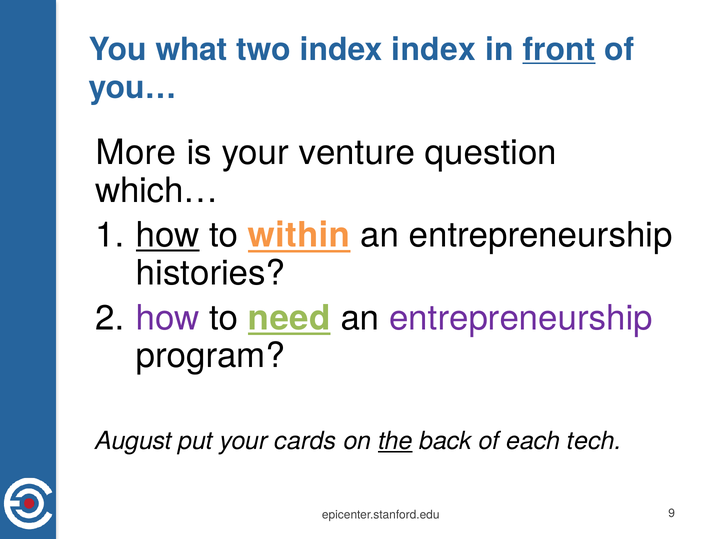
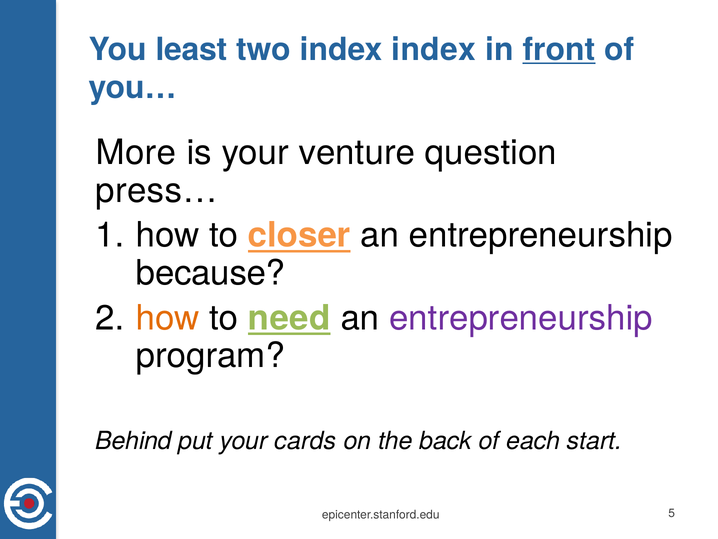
what: what -> least
which…: which… -> press…
how at (168, 235) underline: present -> none
within: within -> closer
histories: histories -> because
how at (168, 318) colour: purple -> orange
August: August -> Behind
the underline: present -> none
tech: tech -> start
9: 9 -> 5
